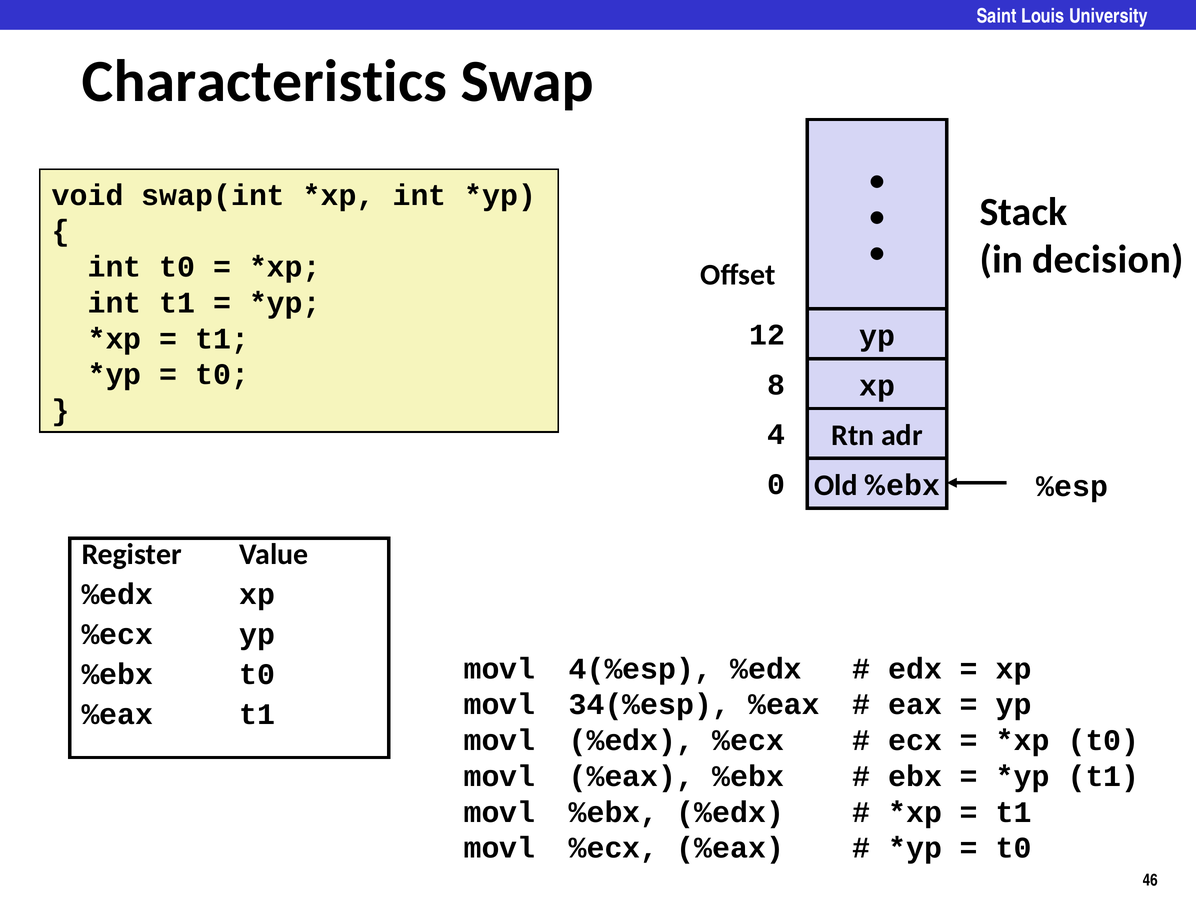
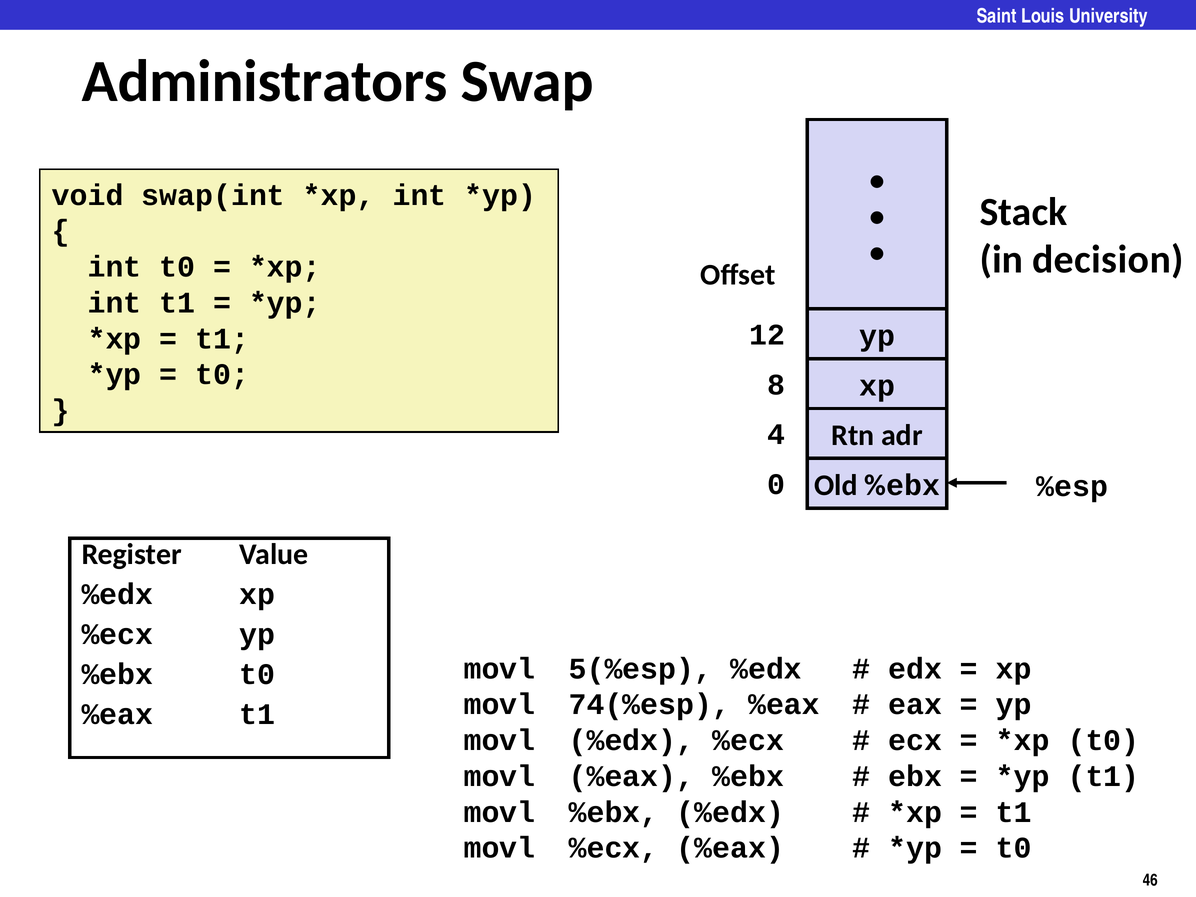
Characteristics: Characteristics -> Administrators
4(%esp: 4(%esp -> 5(%esp
34(%esp: 34(%esp -> 74(%esp
